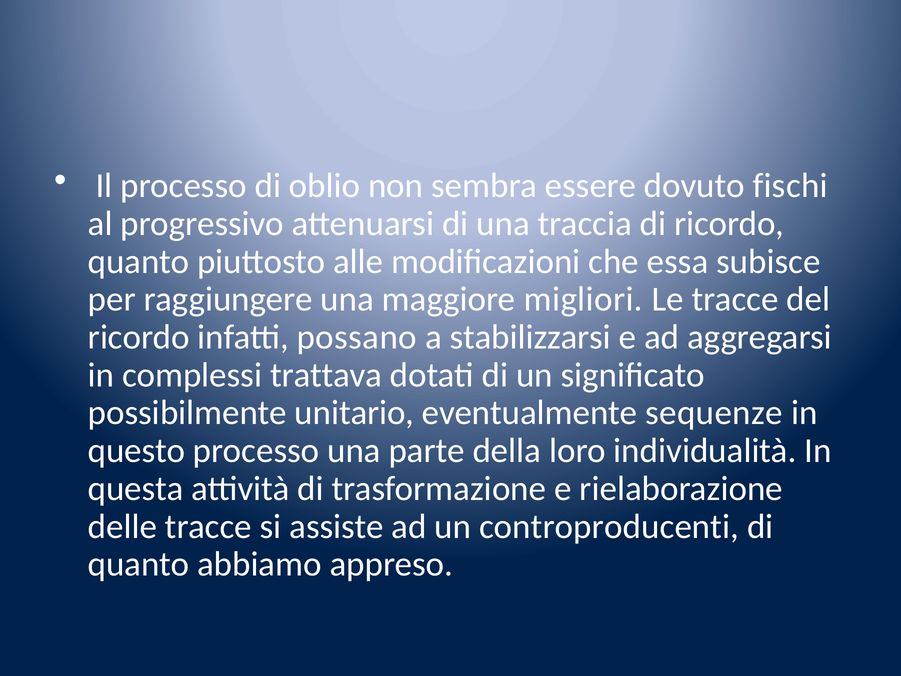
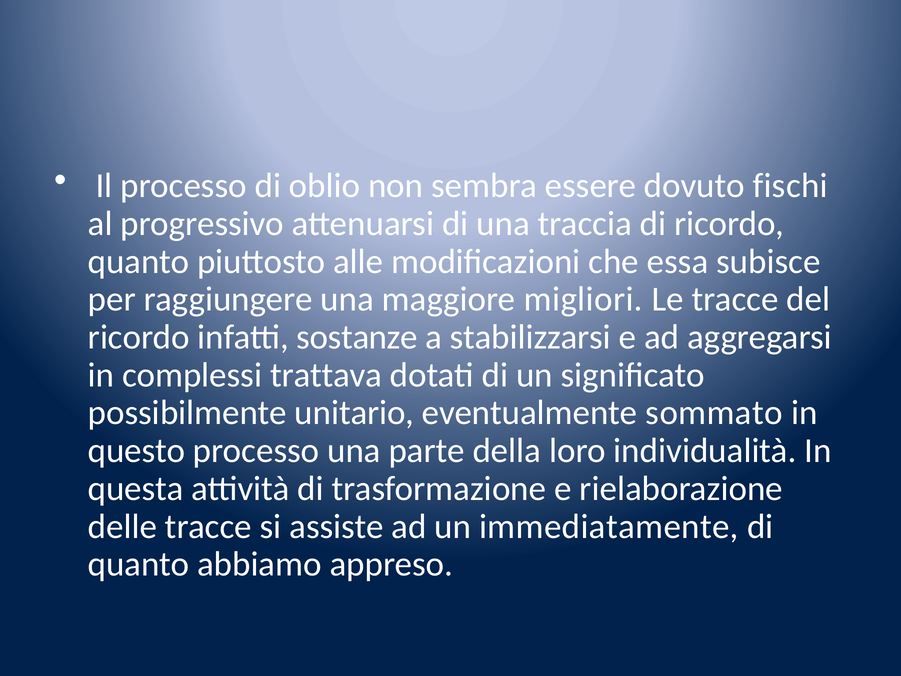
possano: possano -> sostanze
sequenze: sequenze -> sommato
controproducenti: controproducenti -> immediatamente
